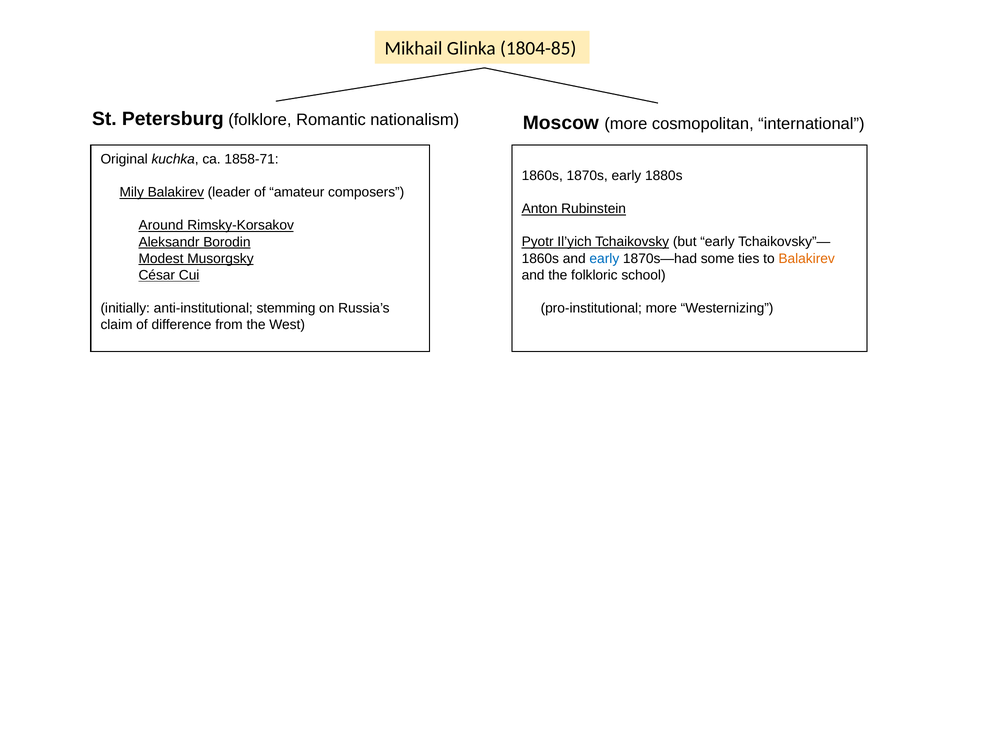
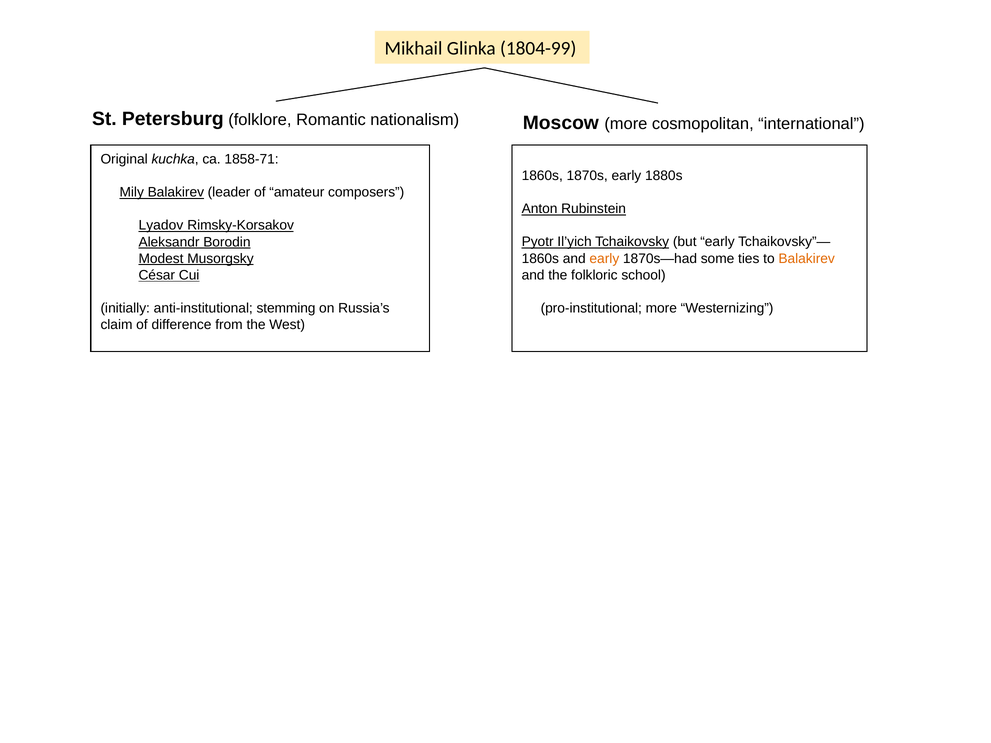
1804-85: 1804-85 -> 1804-99
Around: Around -> Lyadov
early at (604, 259) colour: blue -> orange
